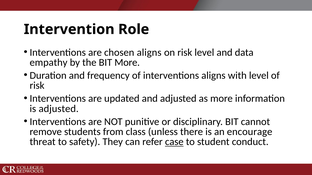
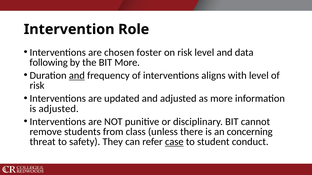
chosen aligns: aligns -> foster
empathy: empathy -> following
and at (77, 76) underline: none -> present
encourage: encourage -> concerning
